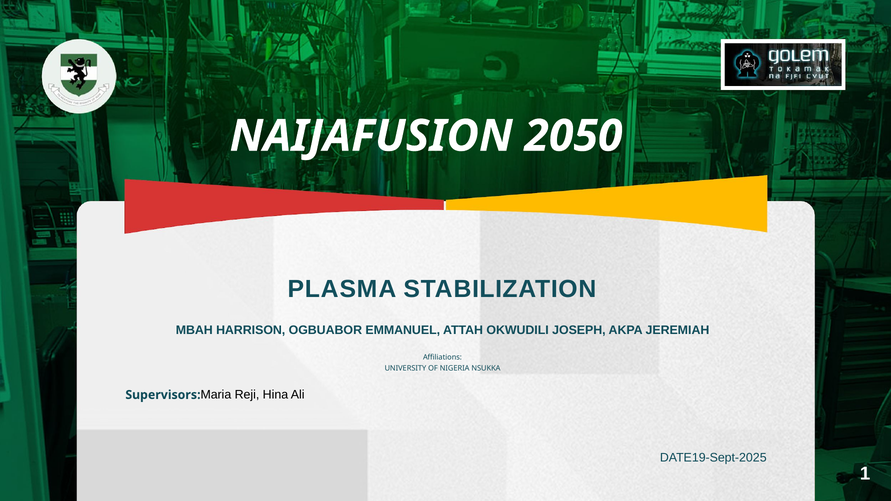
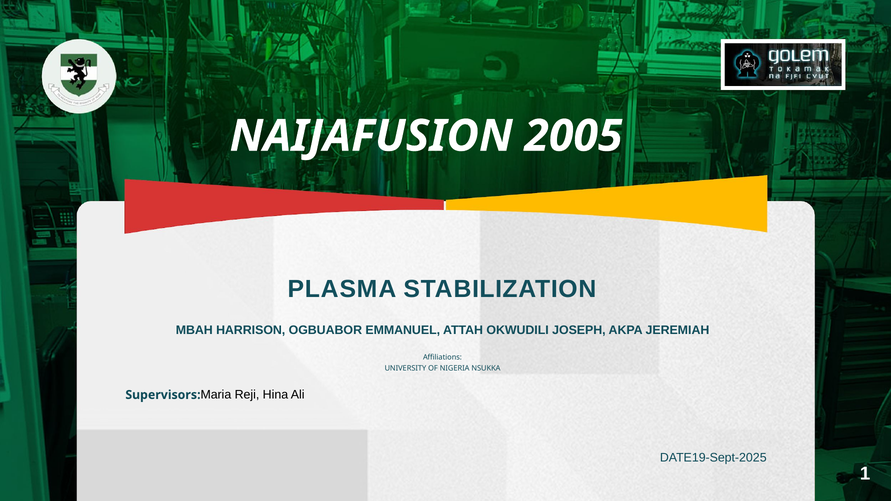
2050: 2050 -> 2005
